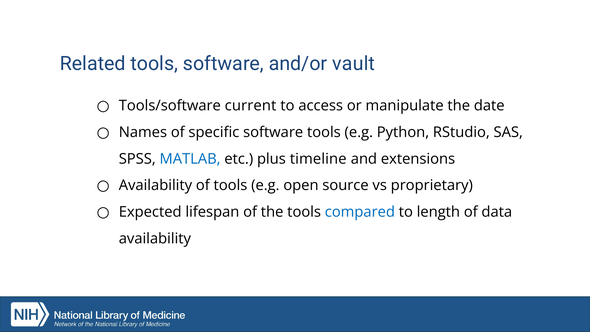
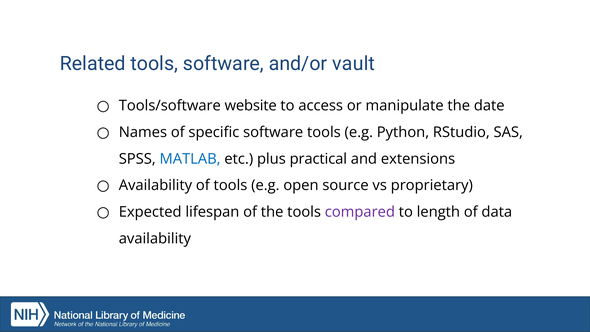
current: current -> website
timeline: timeline -> practical
compared colour: blue -> purple
